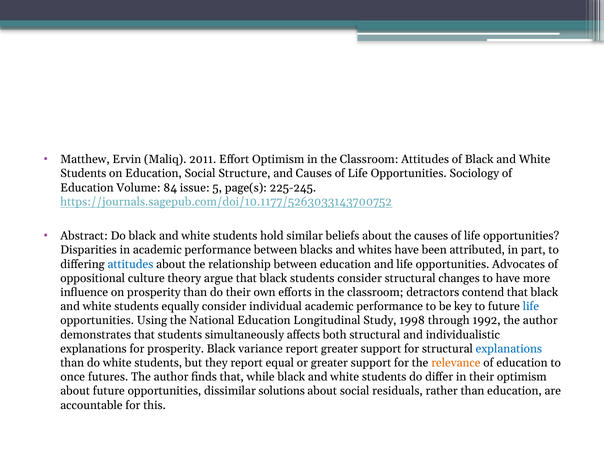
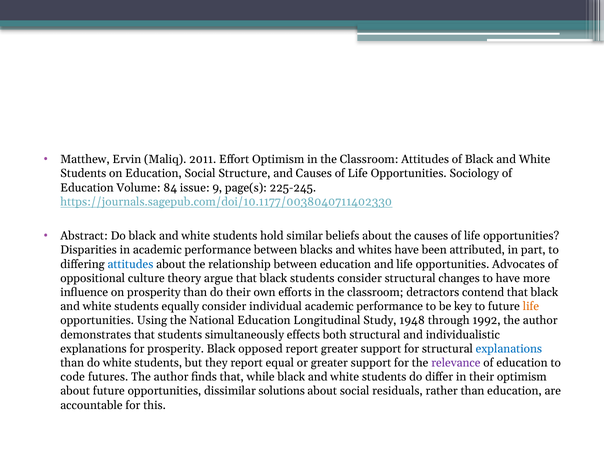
5: 5 -> 9
https://journals.sagepub.com/doi/10.1177/5263033143700752: https://journals.sagepub.com/doi/10.1177/5263033143700752 -> https://journals.sagepub.com/doi/10.1177/0038040711402330
life at (531, 306) colour: blue -> orange
1998: 1998 -> 1948
affects: affects -> effects
variance: variance -> opposed
relevance colour: orange -> purple
once: once -> code
